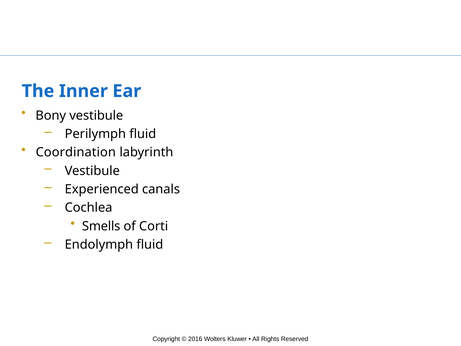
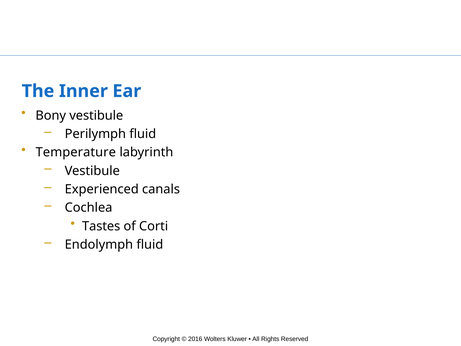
Coordination: Coordination -> Temperature
Smells: Smells -> Tastes
